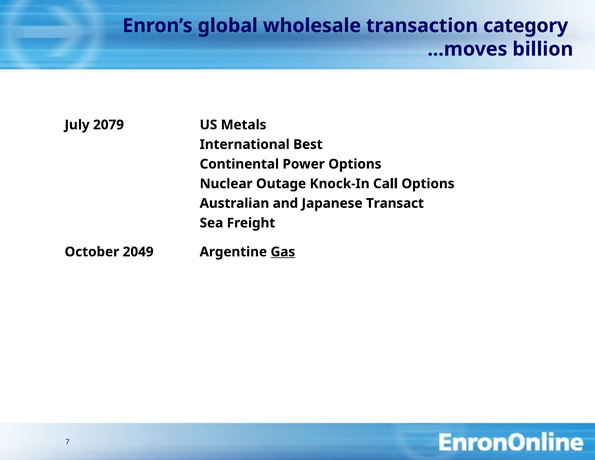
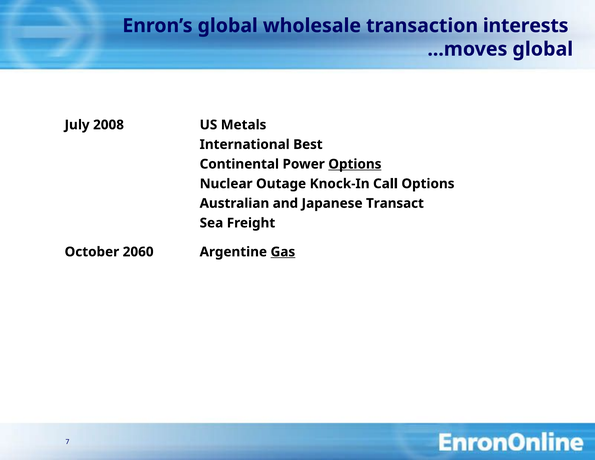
category: category -> interests
...moves billion: billion -> global
2079: 2079 -> 2008
Options at (355, 164) underline: none -> present
2049: 2049 -> 2060
